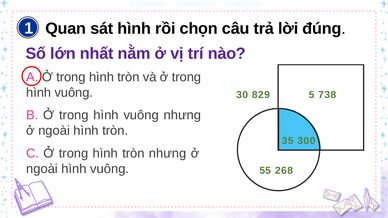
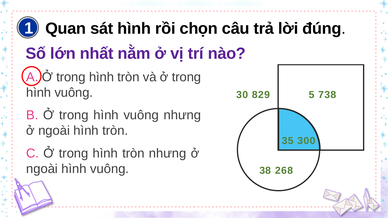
55: 55 -> 38
